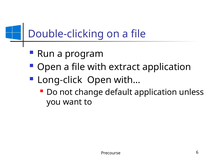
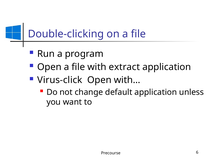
Long-click: Long-click -> Virus-click
